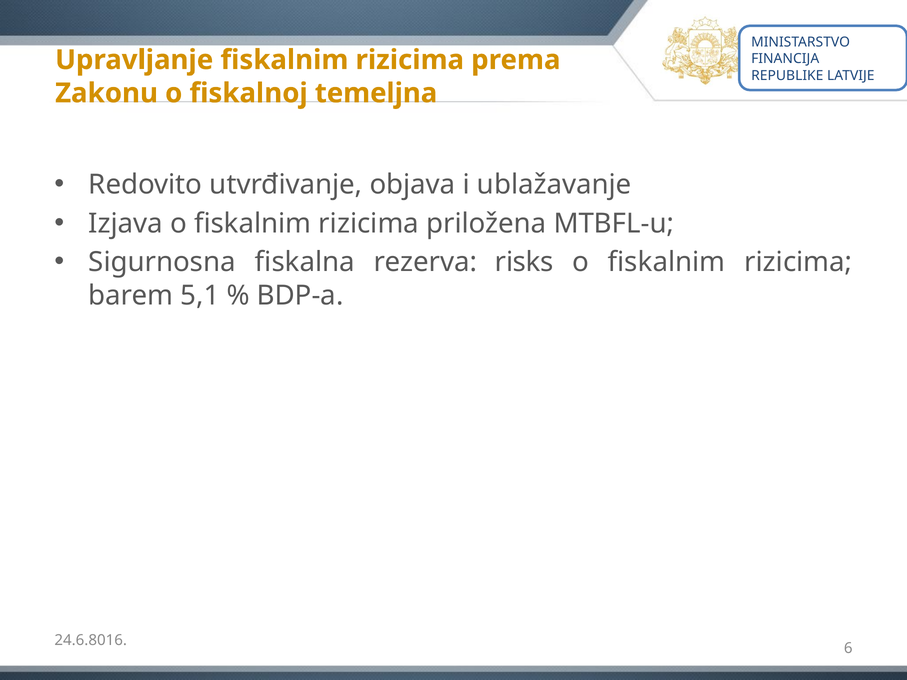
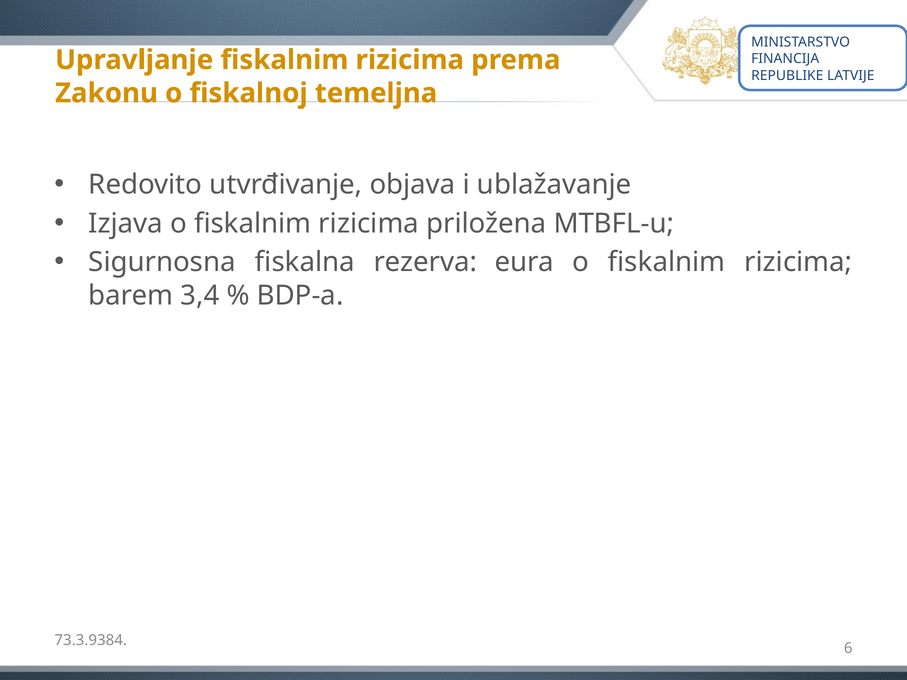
risks: risks -> eura
5,1: 5,1 -> 3,4
24.6.8016: 24.6.8016 -> 73.3.9384
